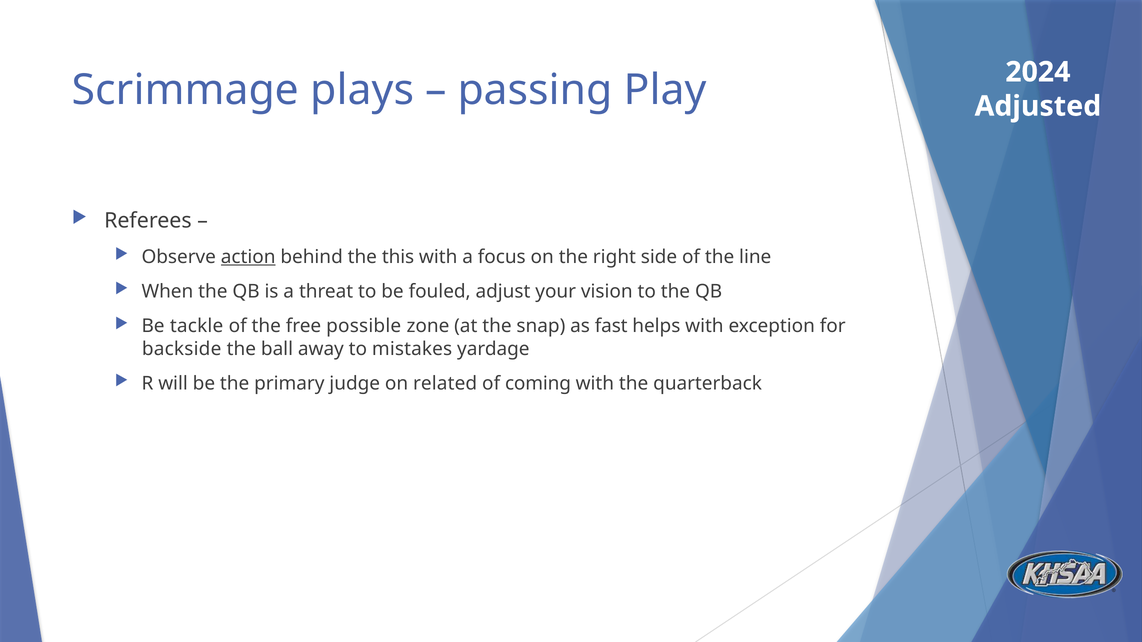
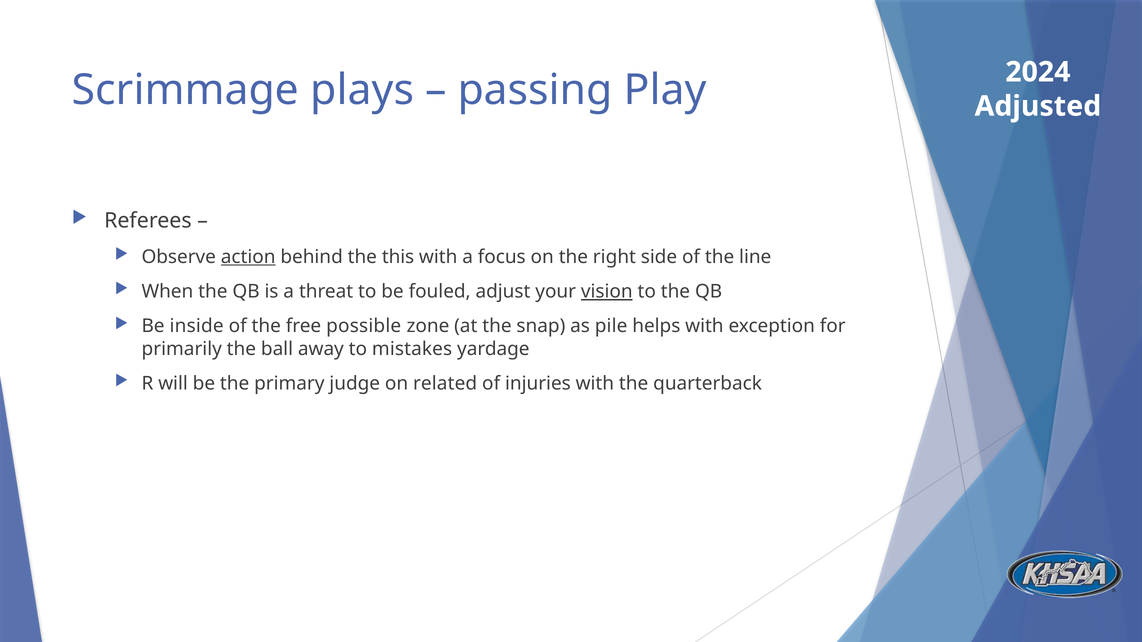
vision underline: none -> present
tackle: tackle -> inside
fast: fast -> pile
backside: backside -> primarily
coming: coming -> injuries
